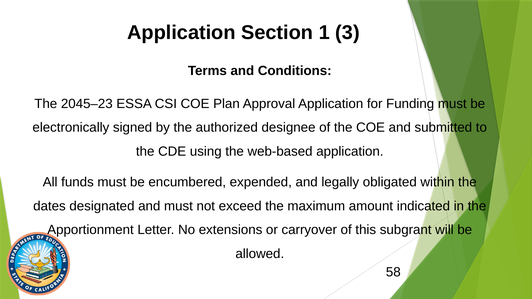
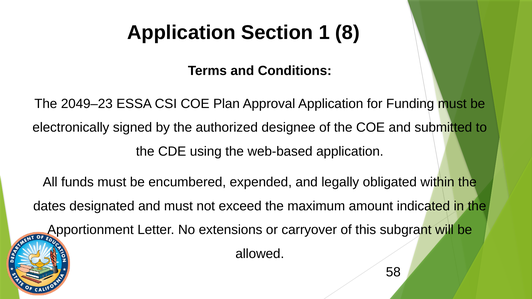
3: 3 -> 8
2045–23: 2045–23 -> 2049–23
